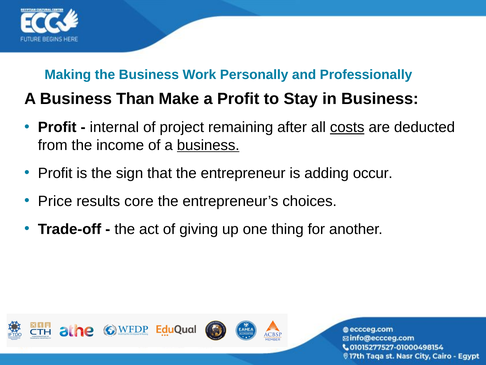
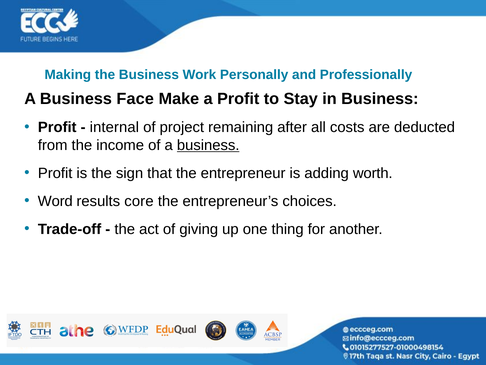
Than: Than -> Face
costs underline: present -> none
occur: occur -> worth
Price: Price -> Word
